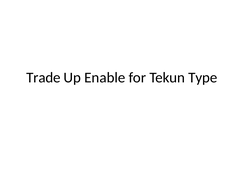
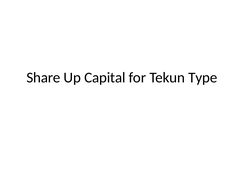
Trade: Trade -> Share
Enable: Enable -> Capital
